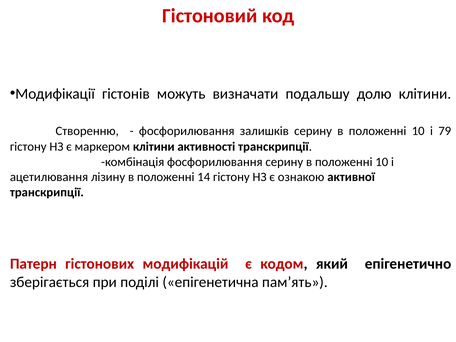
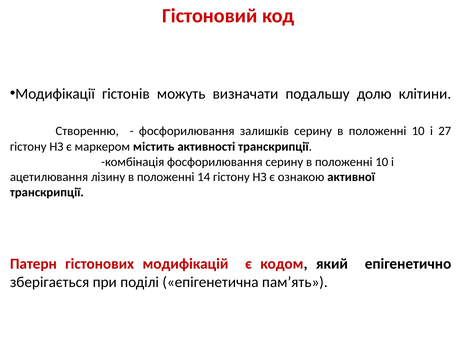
79: 79 -> 27
маркером клітини: клітини -> містить
